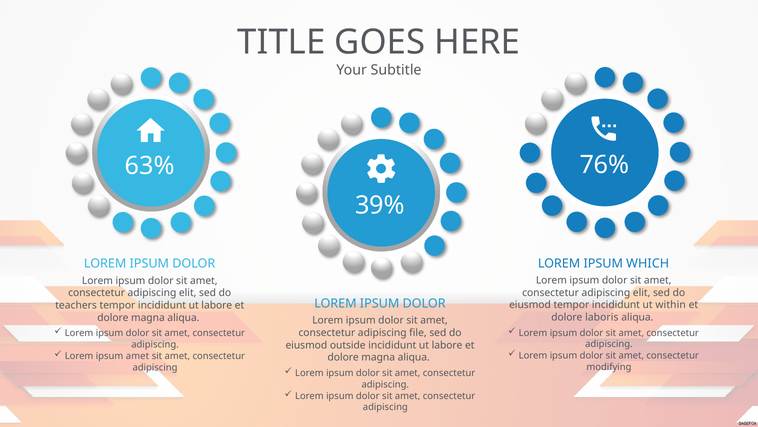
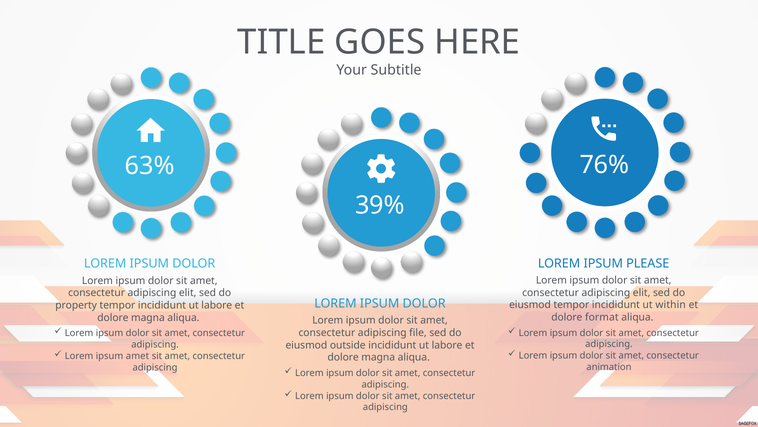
WHICH: WHICH -> PLEASE
teachers: teachers -> property
laboris: laboris -> format
modifying: modifying -> animation
